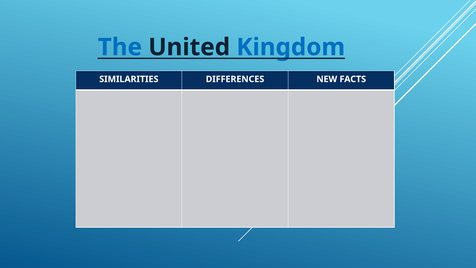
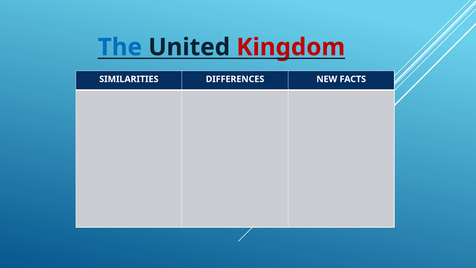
Kingdom colour: blue -> red
